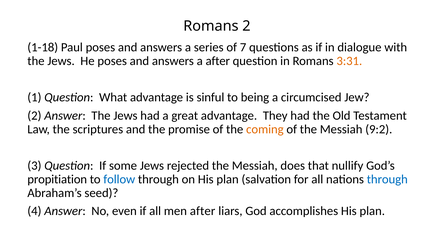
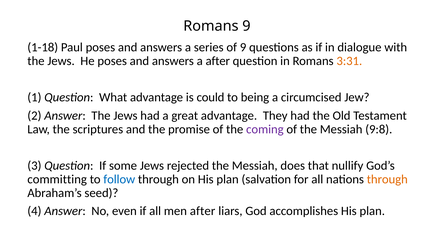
Romans 2: 2 -> 9
of 7: 7 -> 9
sinful: sinful -> could
coming colour: orange -> purple
9:2: 9:2 -> 9:8
propitiation: propitiation -> committing
through at (387, 179) colour: blue -> orange
